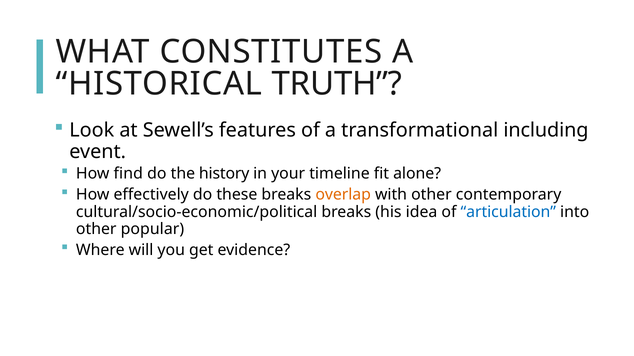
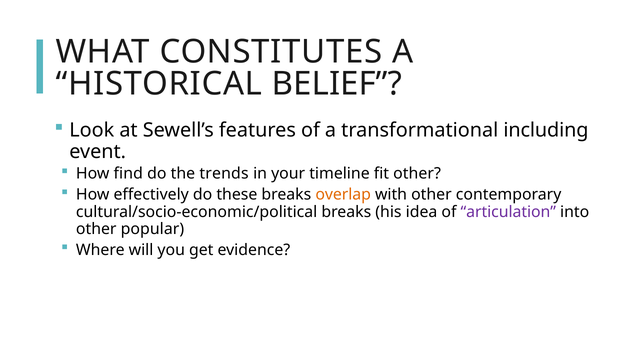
TRUTH: TRUTH -> BELIEF
history: history -> trends
fit alone: alone -> other
articulation colour: blue -> purple
